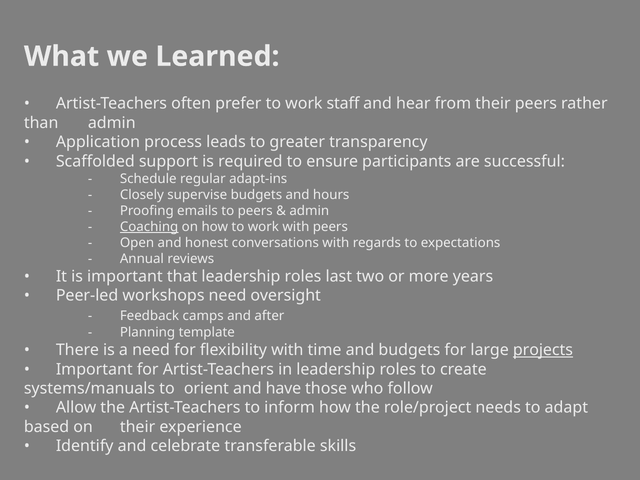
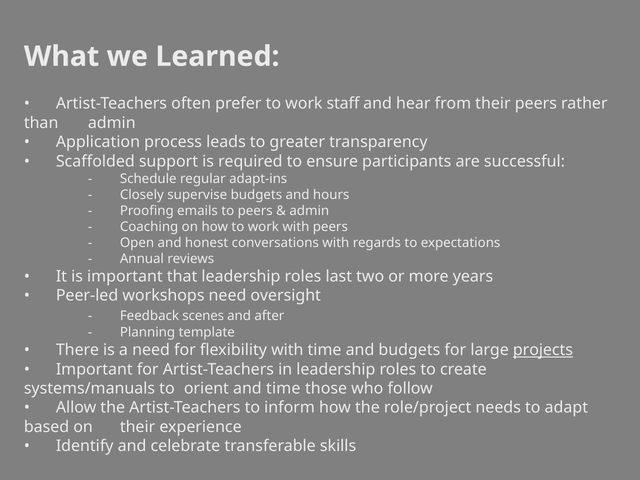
Coaching underline: present -> none
camps: camps -> scenes
and have: have -> time
